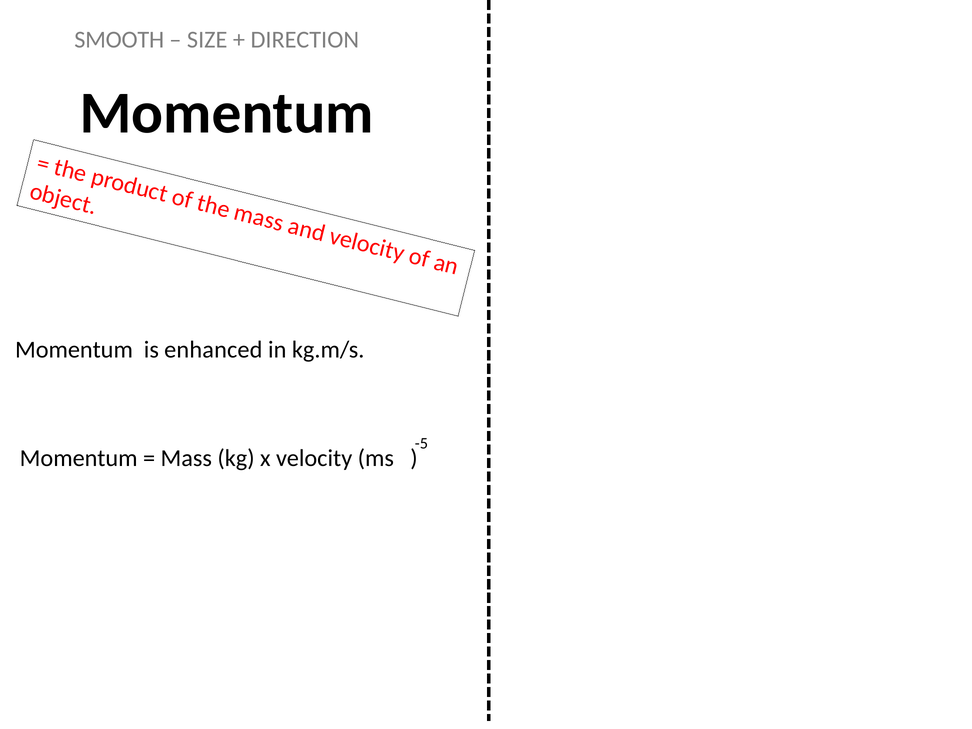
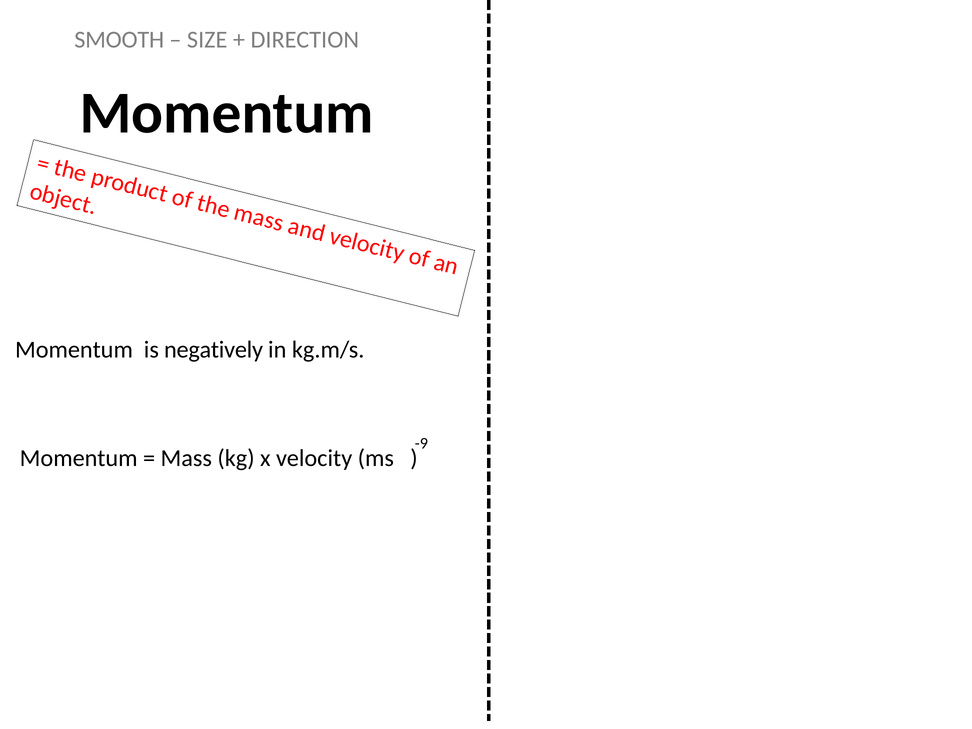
enhanced: enhanced -> negatively
-5: -5 -> -9
